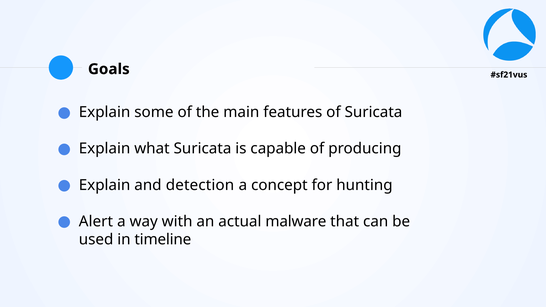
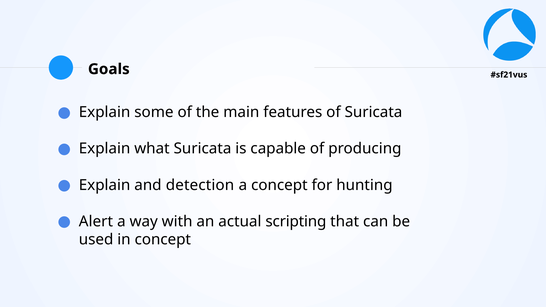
malware: malware -> scripting
in timeline: timeline -> concept
